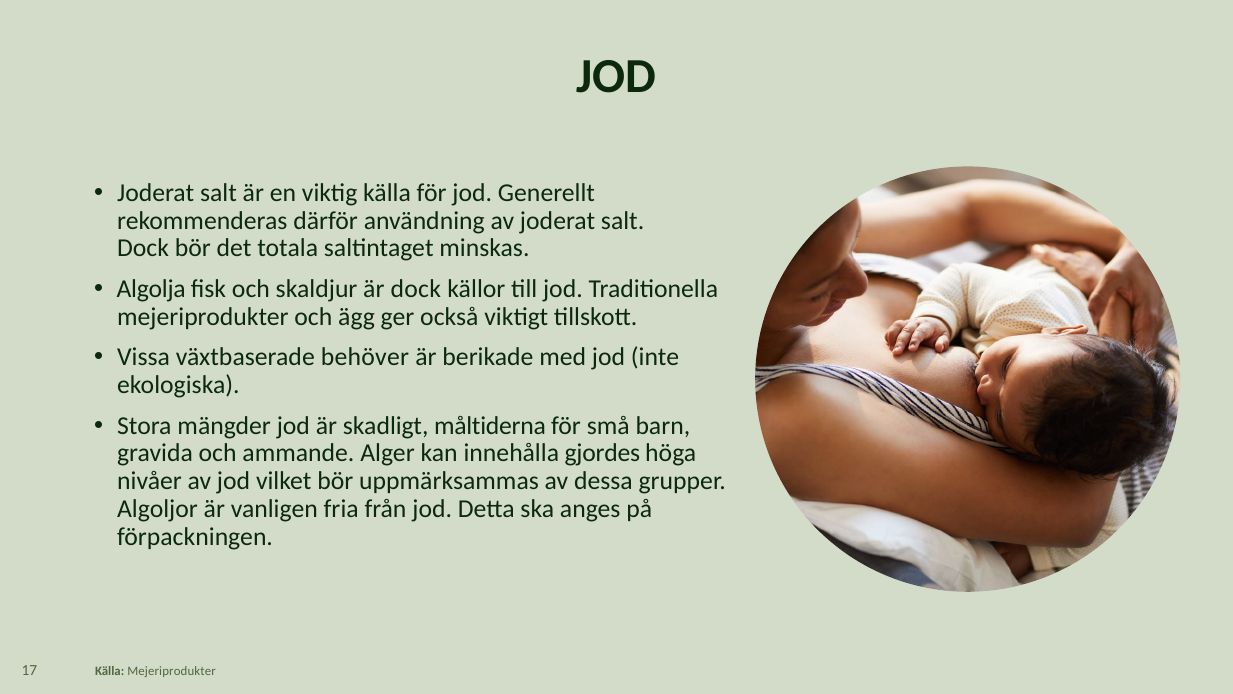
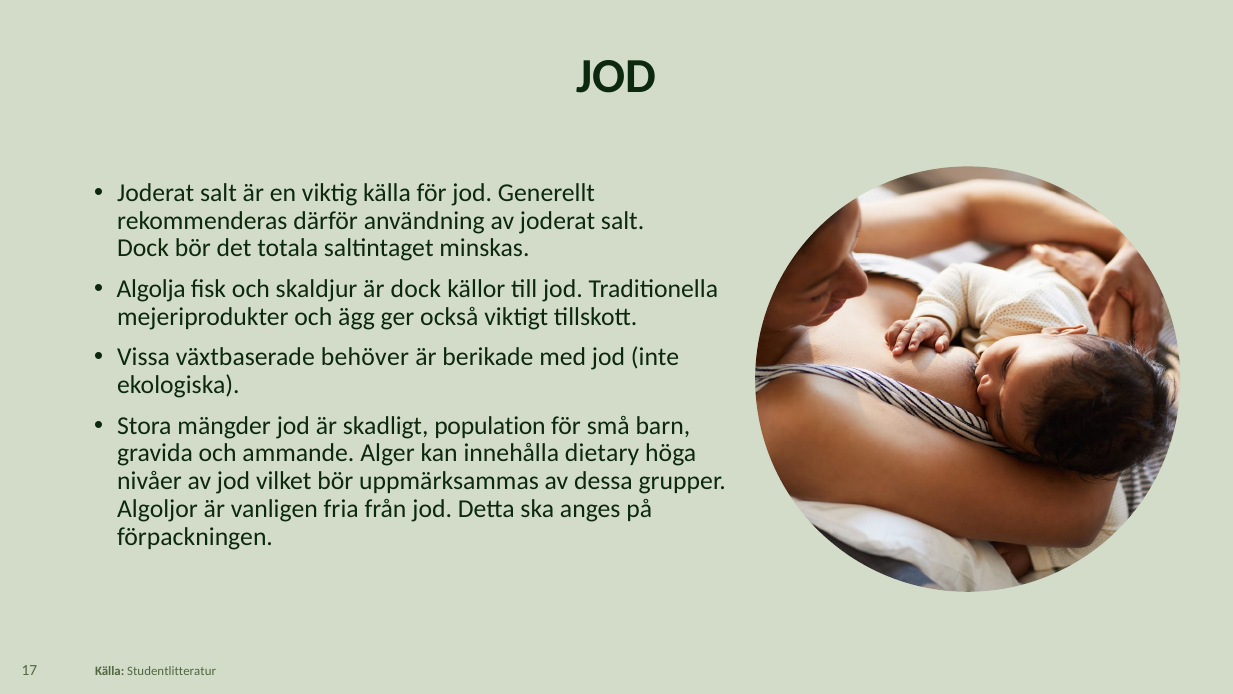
måltiderna: måltiderna -> population
gjordes: gjordes -> dietary
Källa Mejeriprodukter: Mejeriprodukter -> Studentlitteratur
